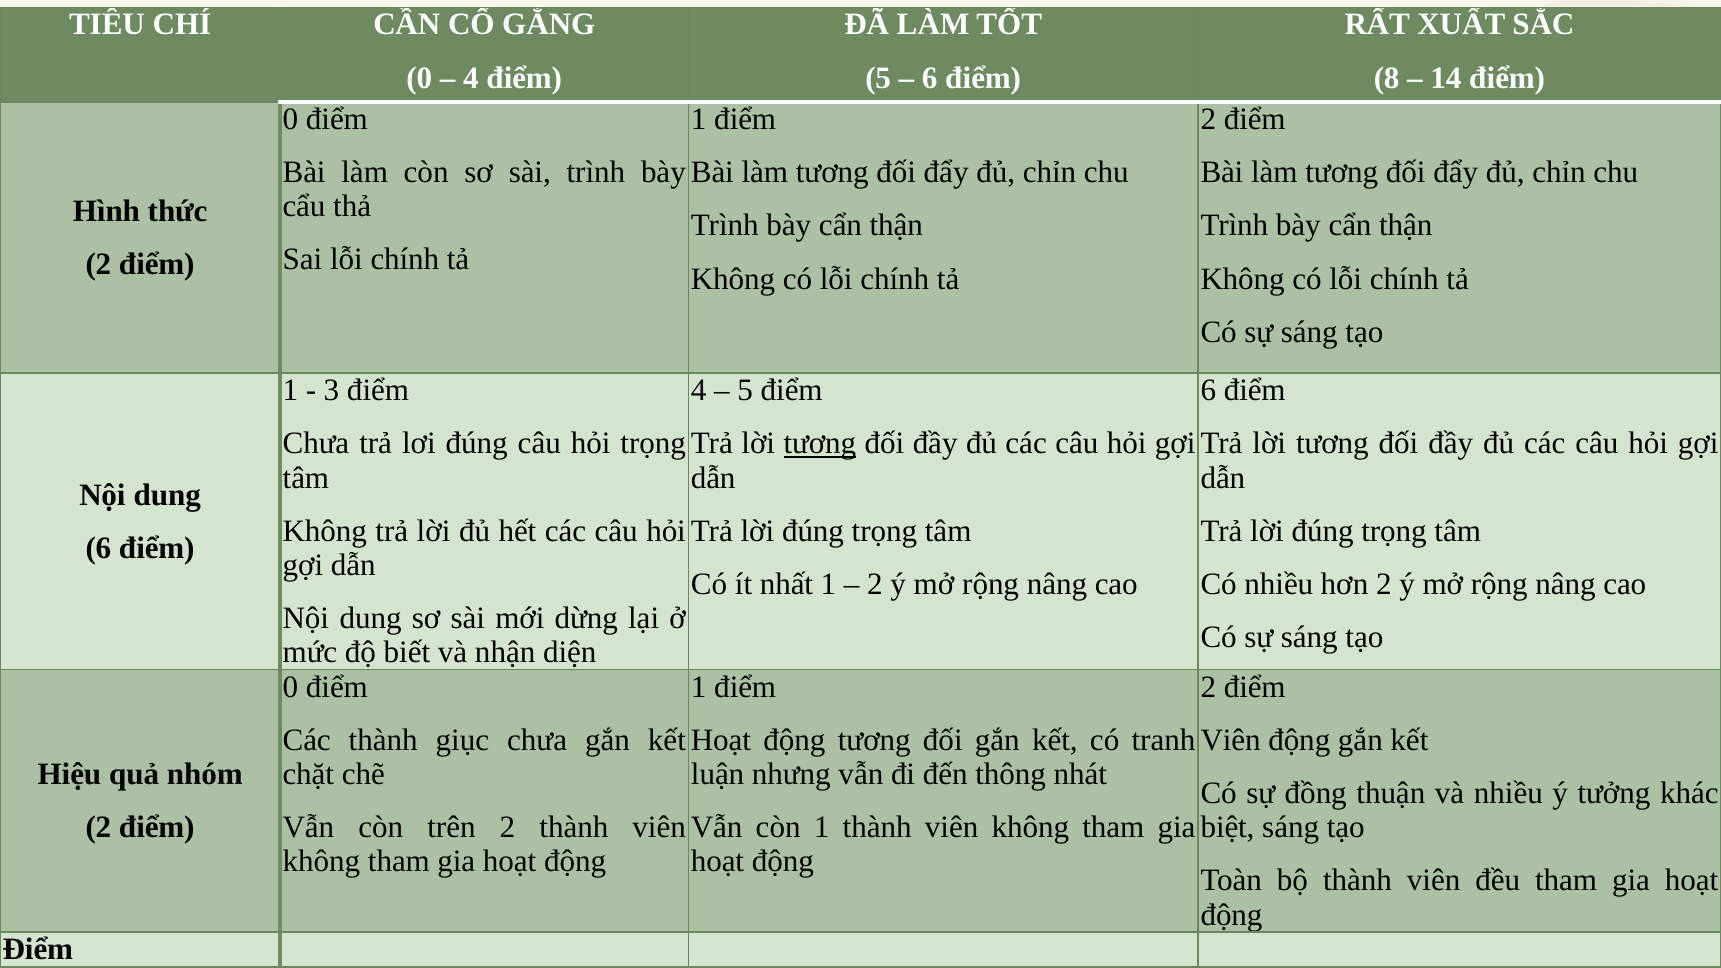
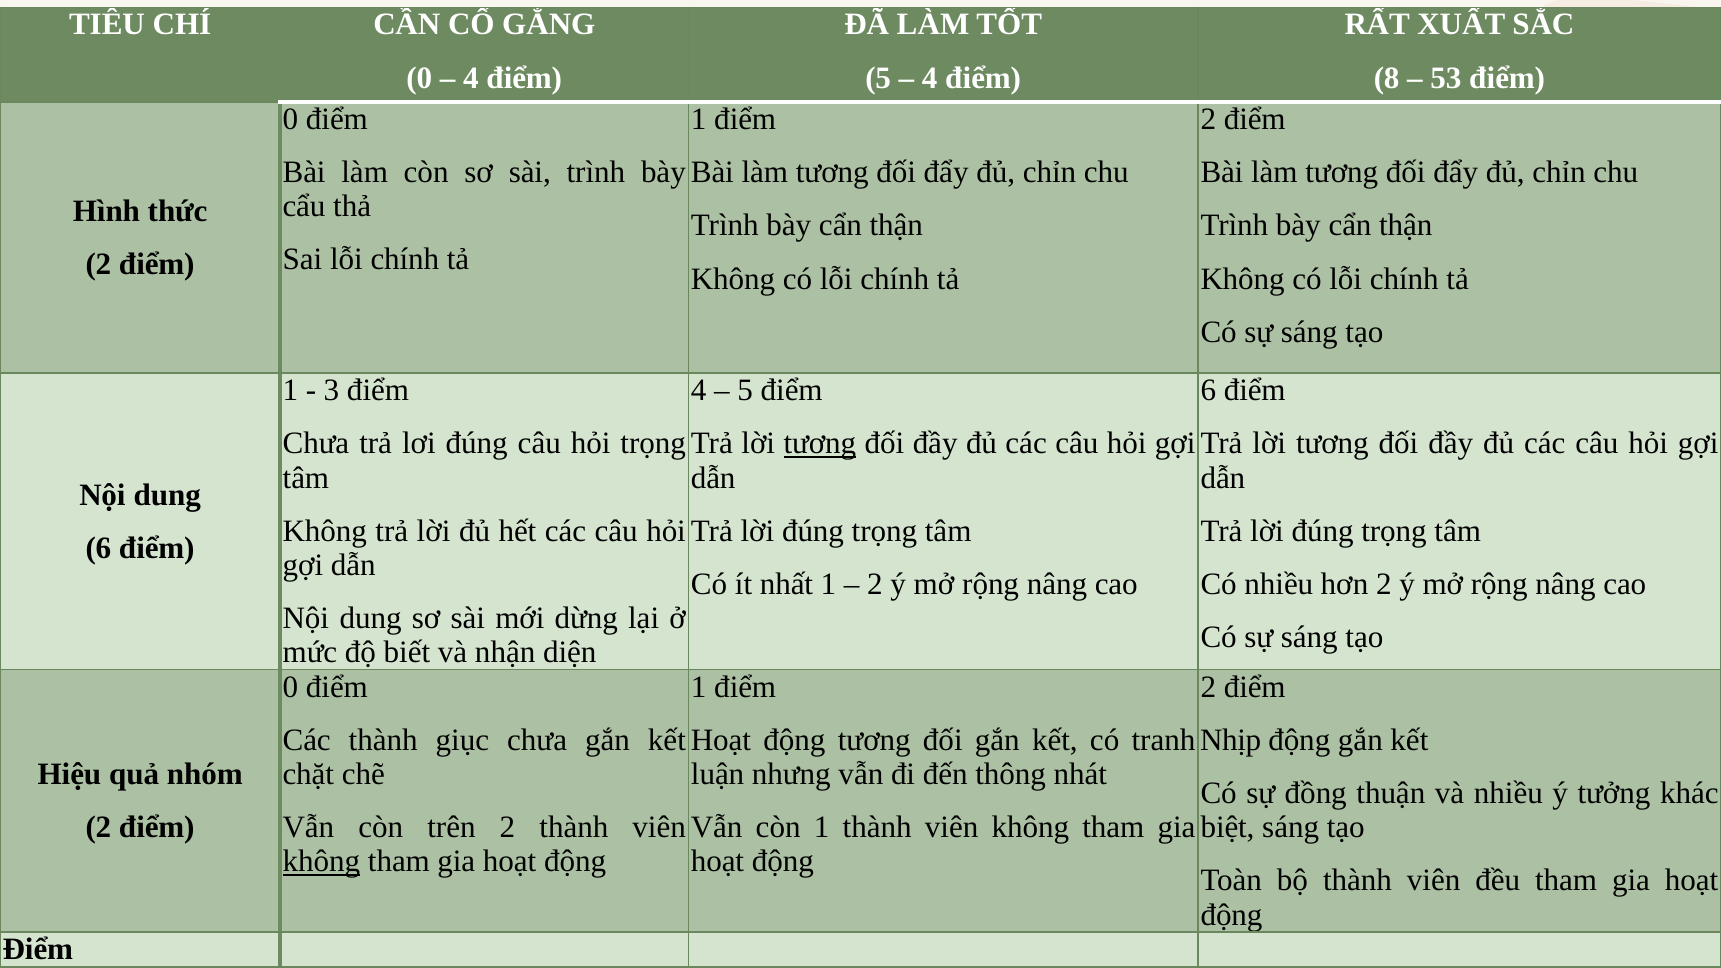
6 at (930, 78): 6 -> 4
14: 14 -> 53
Viên at (1231, 740): Viên -> Nhịp
không at (321, 862) underline: none -> present
